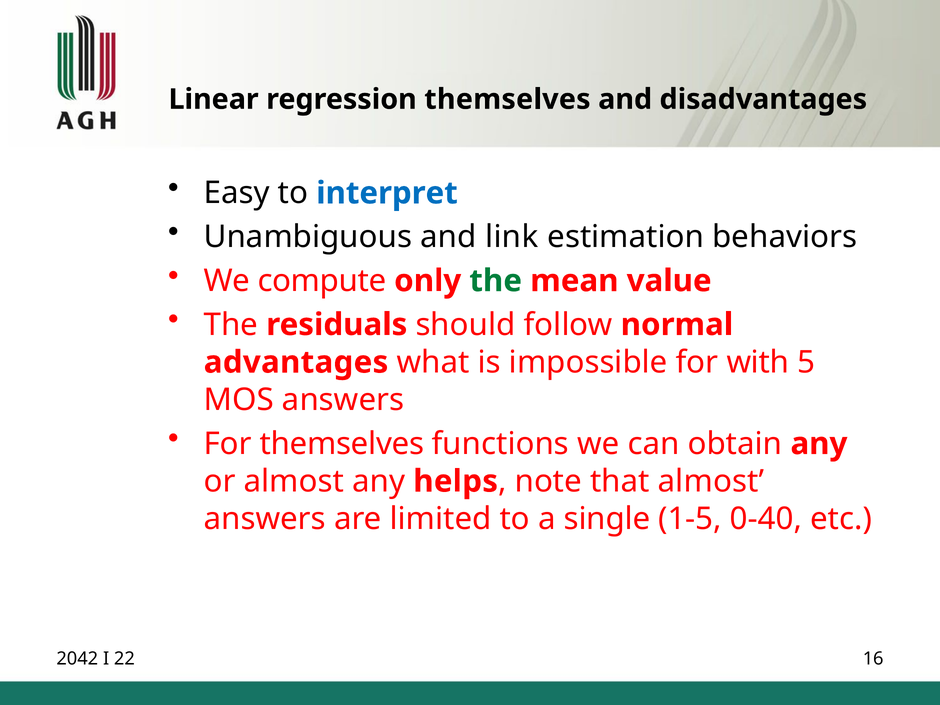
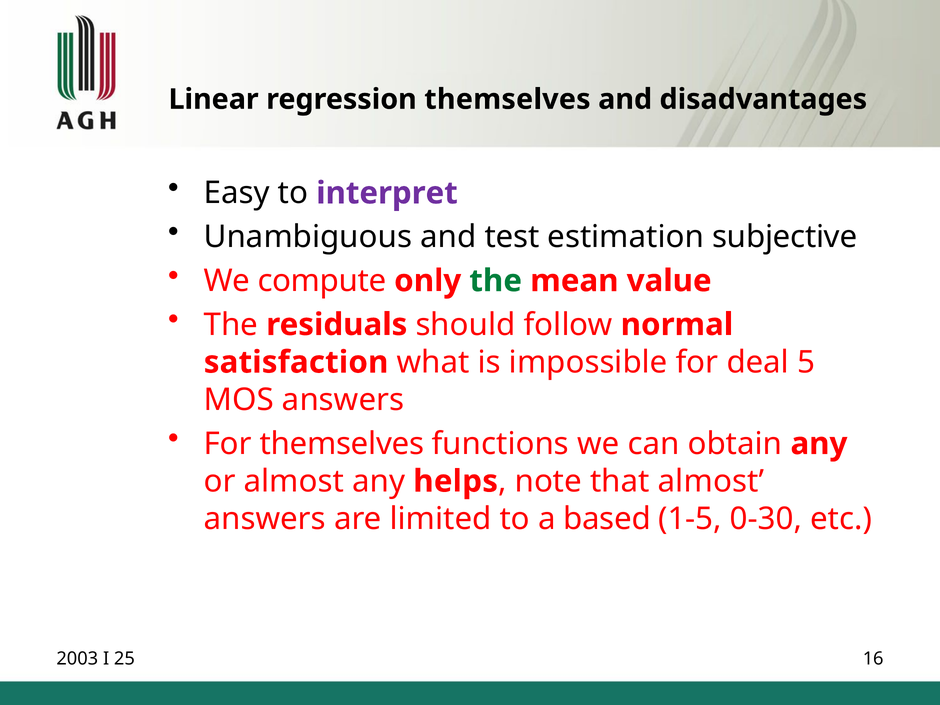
interpret colour: blue -> purple
link: link -> test
behaviors: behaviors -> subjective
advantages: advantages -> satisfaction
with: with -> deal
single: single -> based
0-40: 0-40 -> 0-30
2042: 2042 -> 2003
22: 22 -> 25
